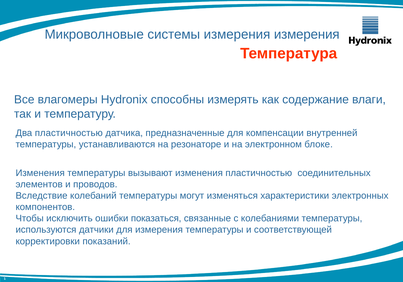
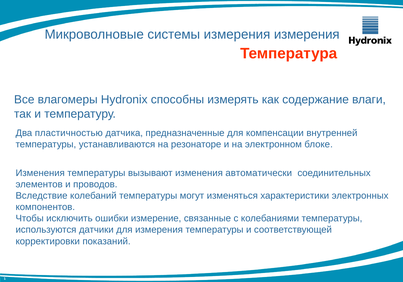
изменения пластичностью: пластичностью -> автоматически
показаться: показаться -> измерение
